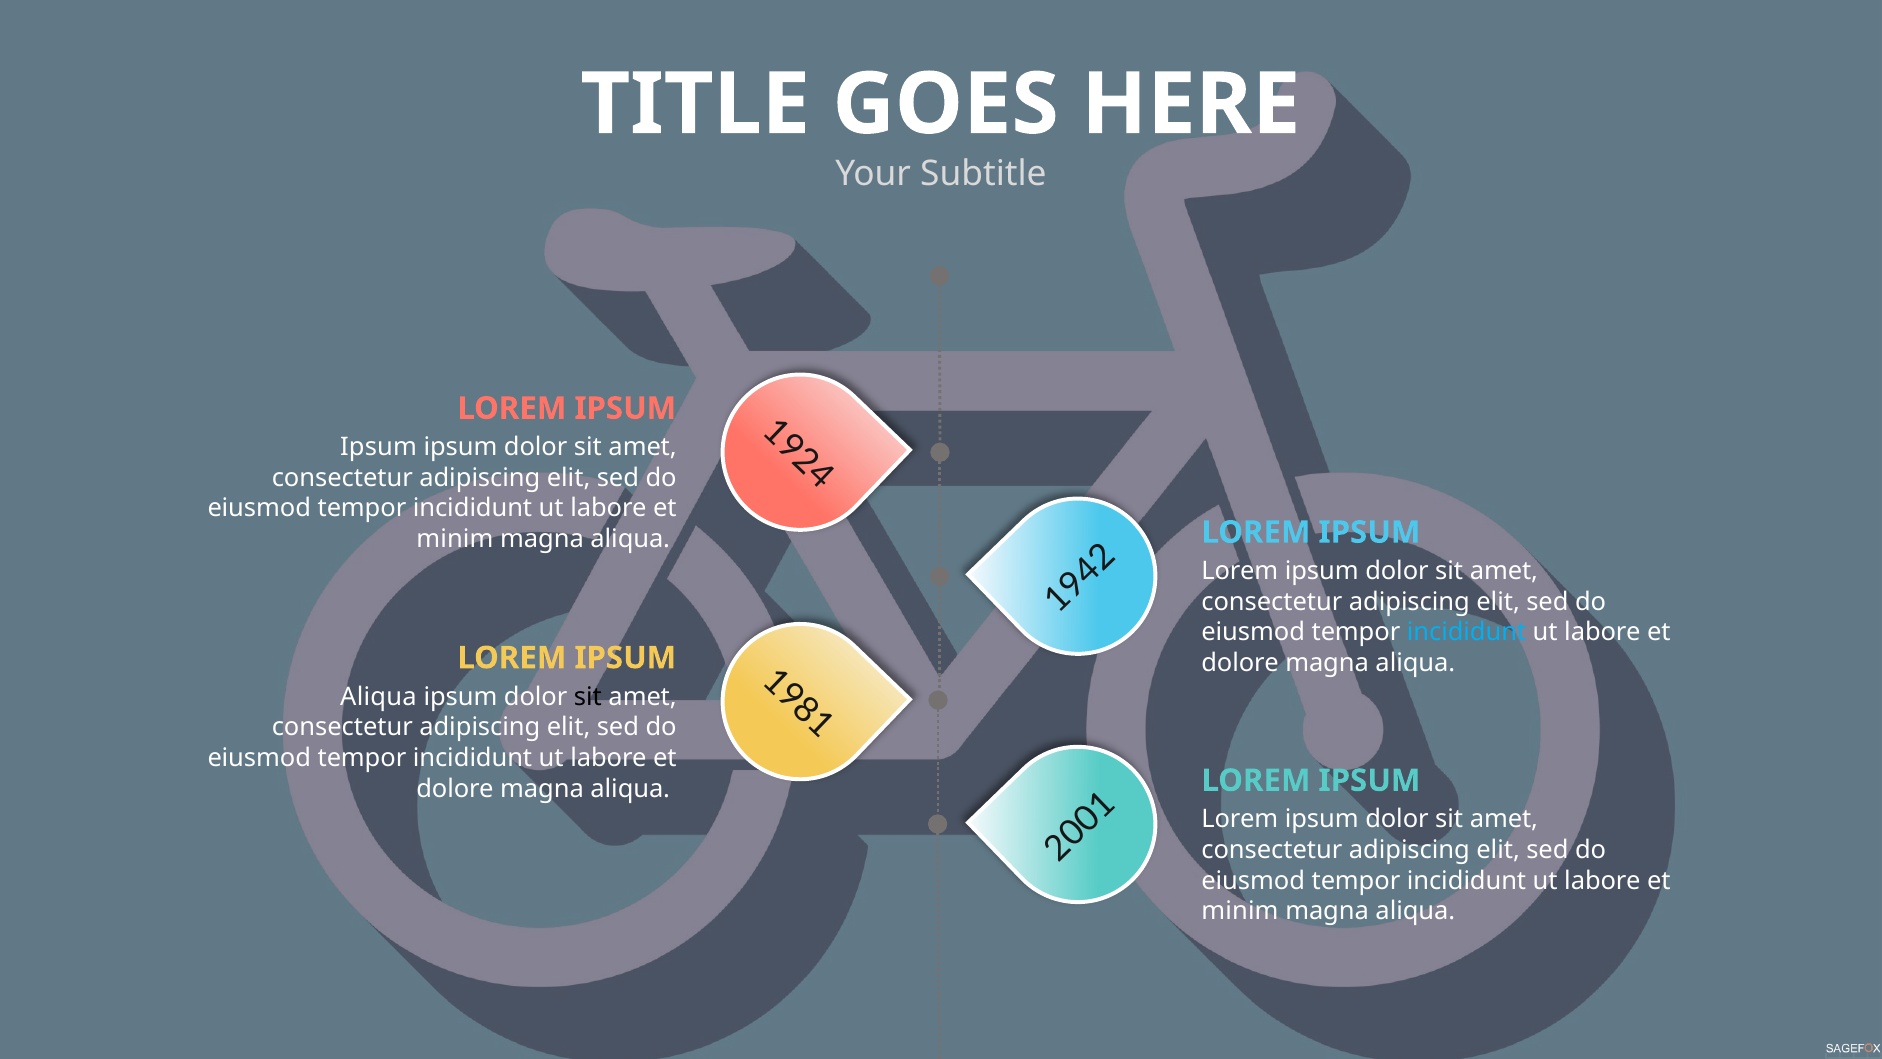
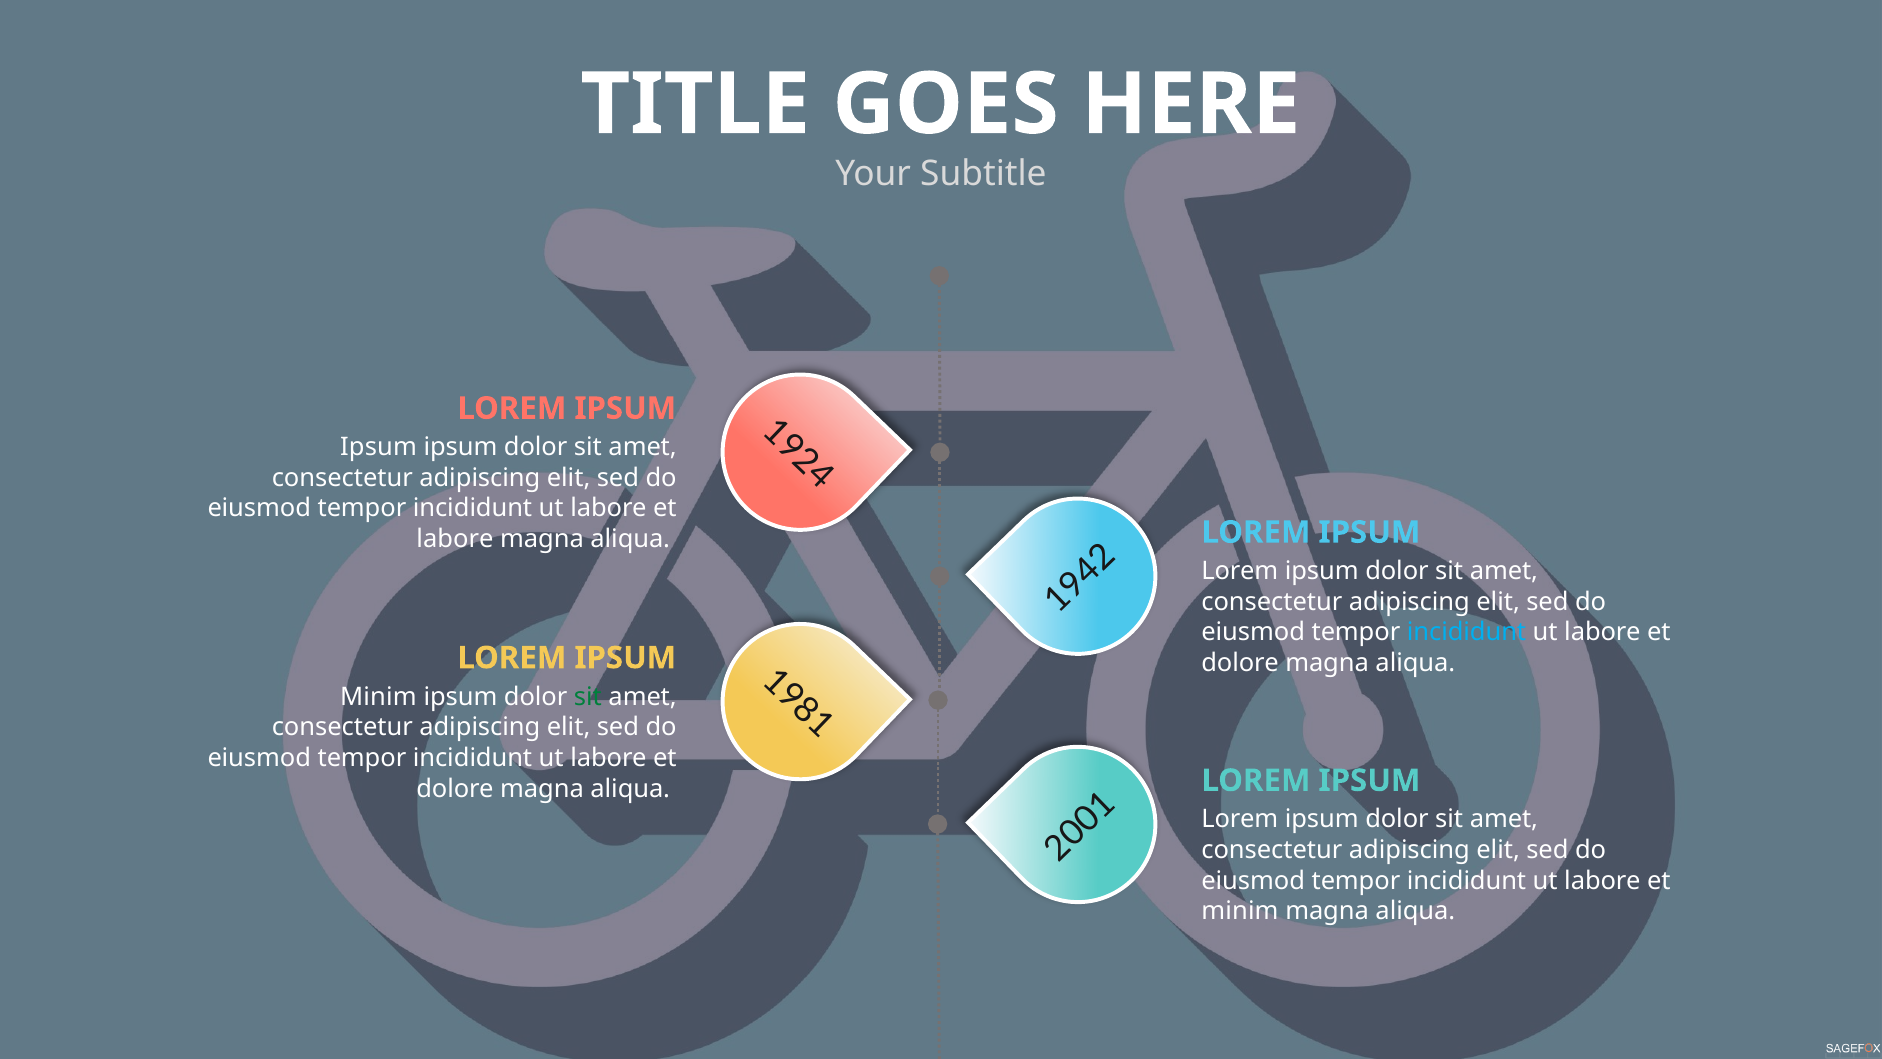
minim at (455, 539): minim -> labore
Aliqua at (378, 696): Aliqua -> Minim
sit at (588, 696) colour: black -> green
